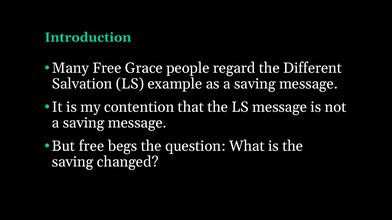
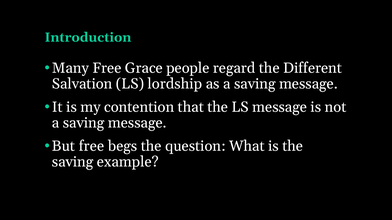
example: example -> lordship
changed: changed -> example
